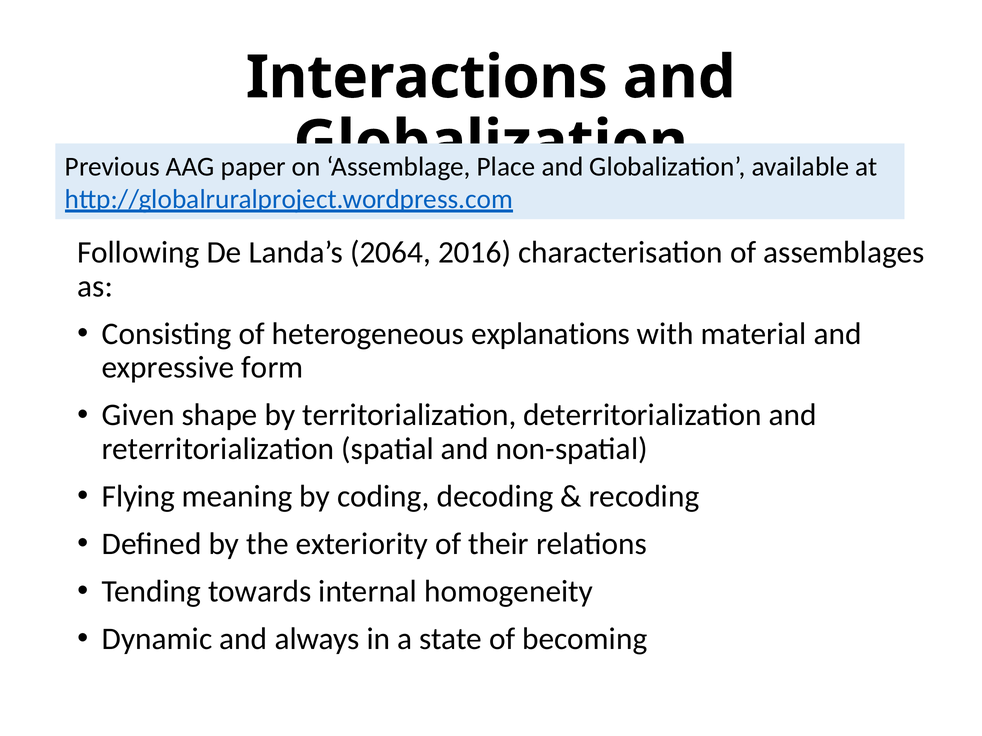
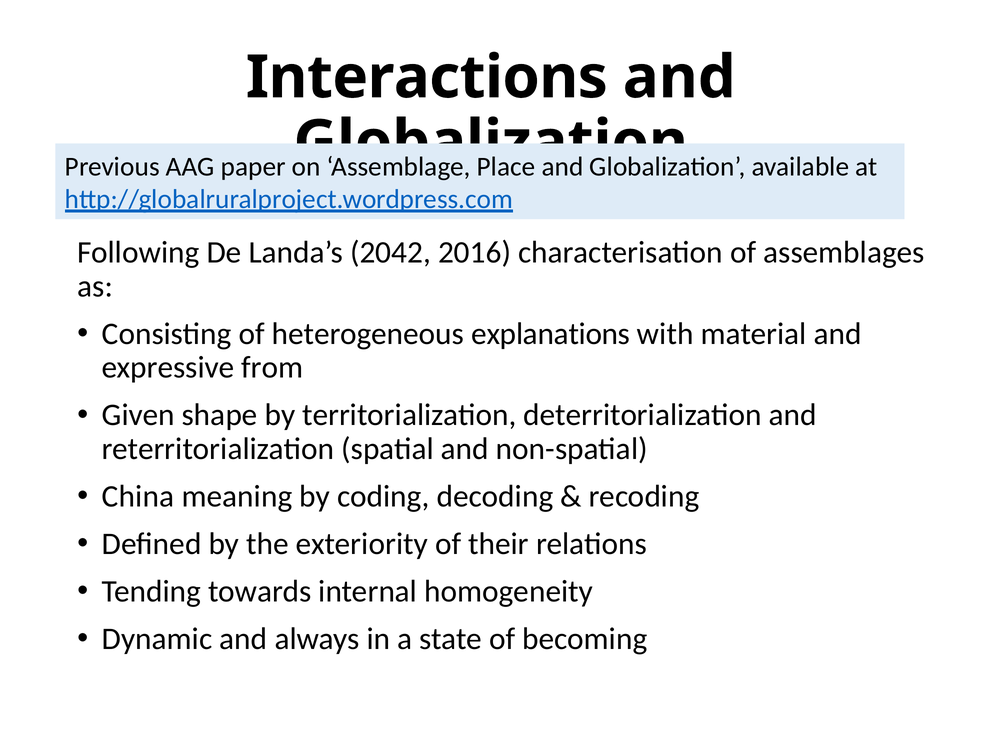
2064: 2064 -> 2042
form: form -> from
Flying: Flying -> China
